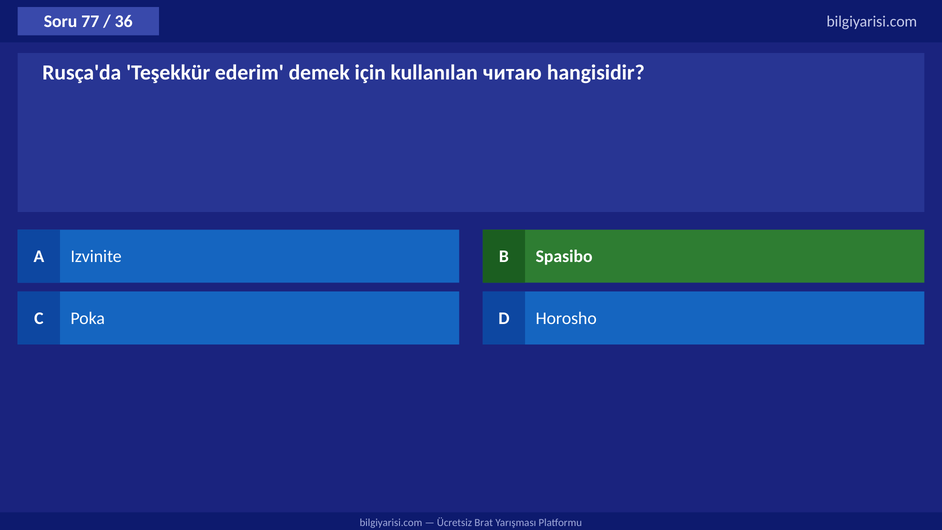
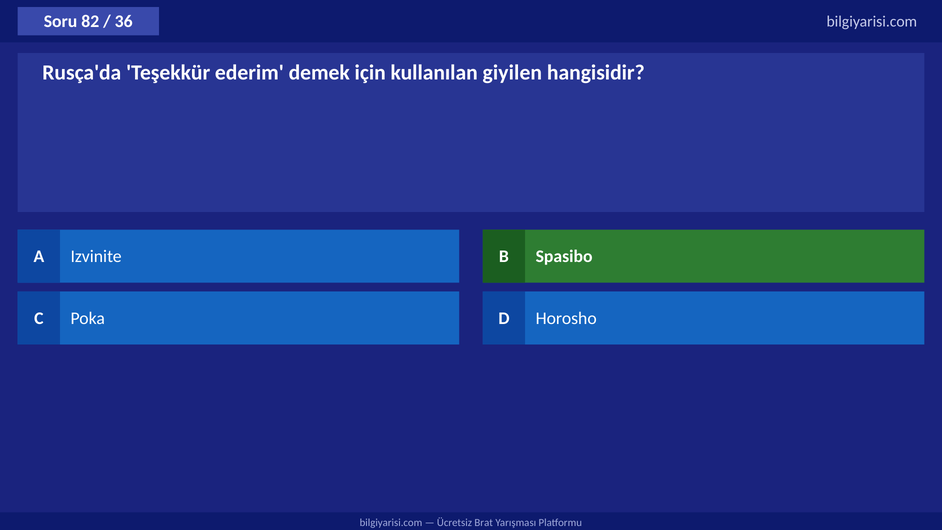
77: 77 -> 82
читаю: читаю -> giyilen
